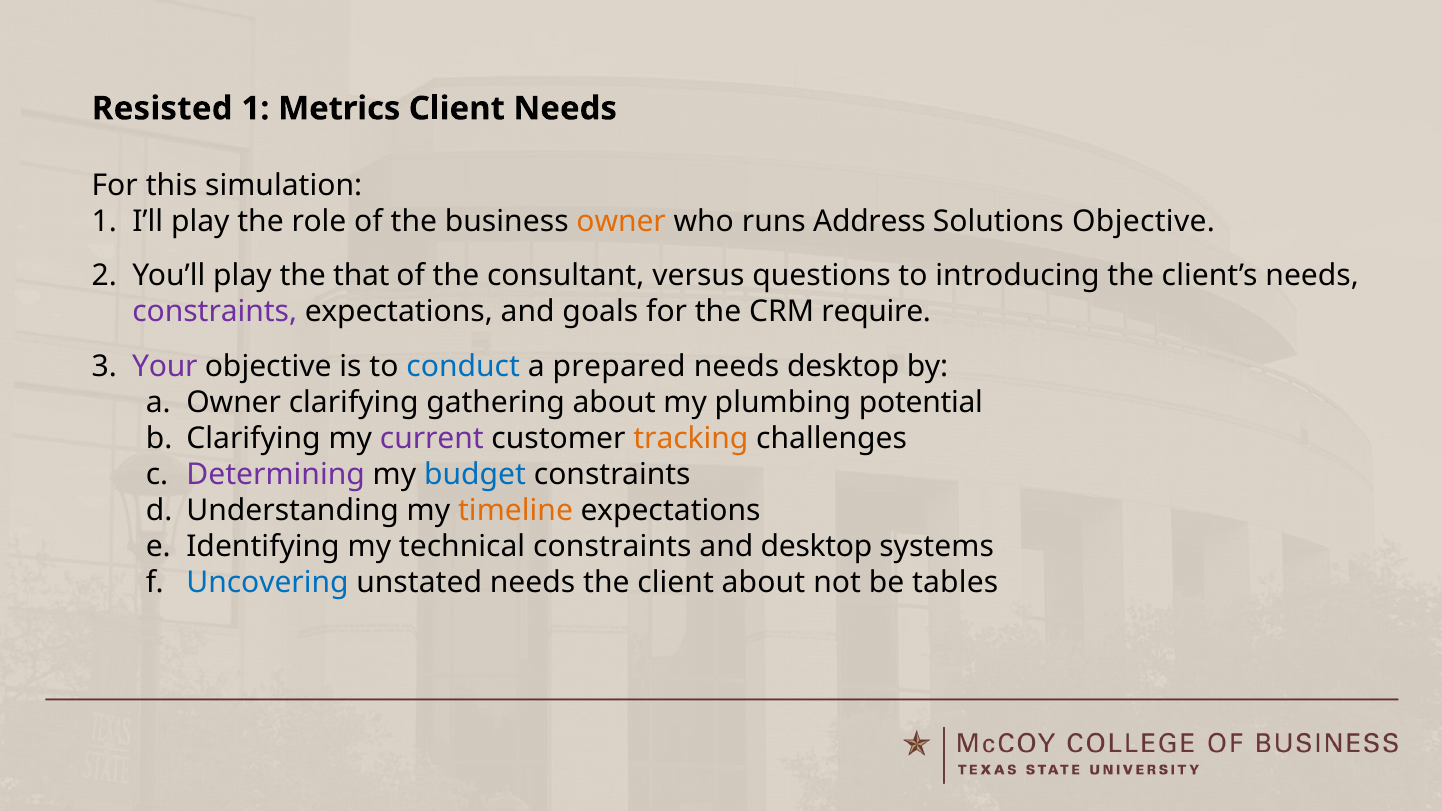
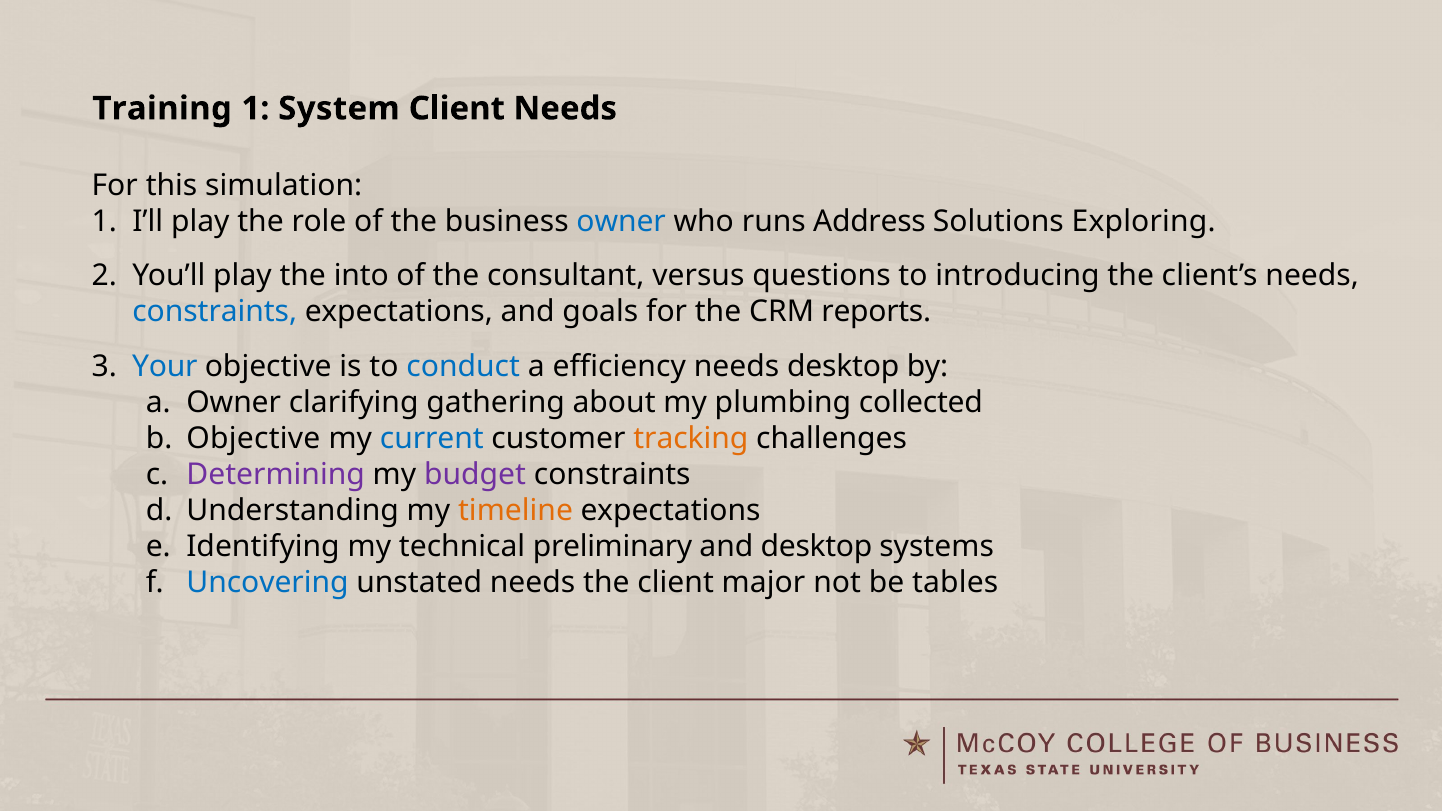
Resisted: Resisted -> Training
Metrics: Metrics -> System
owner at (621, 222) colour: orange -> blue
Solutions Objective: Objective -> Exploring
that: that -> into
constraints at (215, 312) colour: purple -> blue
require: require -> reports
Your colour: purple -> blue
prepared: prepared -> efficiency
potential: potential -> collected
Clarifying at (254, 438): Clarifying -> Objective
current colour: purple -> blue
budget colour: blue -> purple
technical constraints: constraints -> preliminary
client about: about -> major
